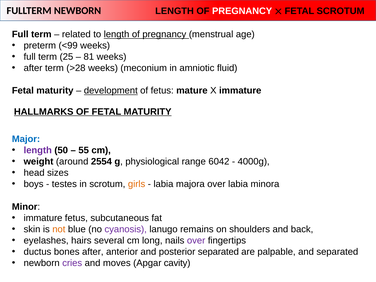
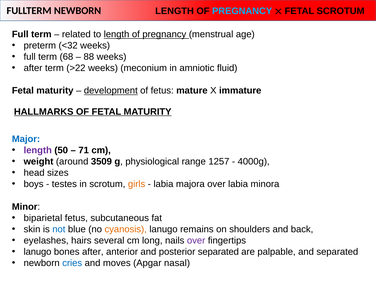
PREGNANCY at (242, 11) colour: white -> light blue
<99: <99 -> <32
25: 25 -> 68
81: 81 -> 88
>28: >28 -> >22
55: 55 -> 71
2554: 2554 -> 3509
6042: 6042 -> 1257
immature at (43, 218): immature -> biparietal
not colour: orange -> blue
cyanosis colour: purple -> orange
ductus at (37, 252): ductus -> lanugo
cries colour: purple -> blue
cavity: cavity -> nasal
